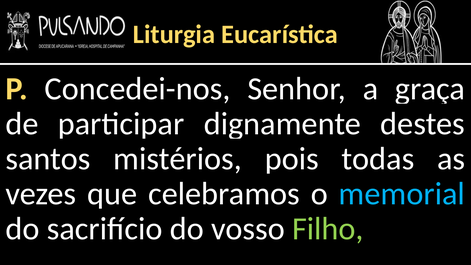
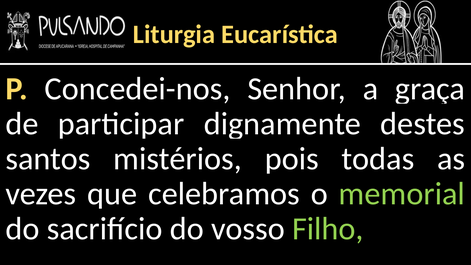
memorial colour: light blue -> light green
